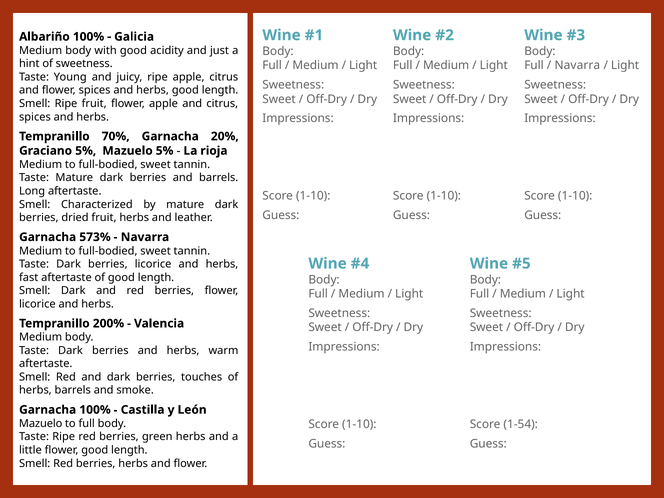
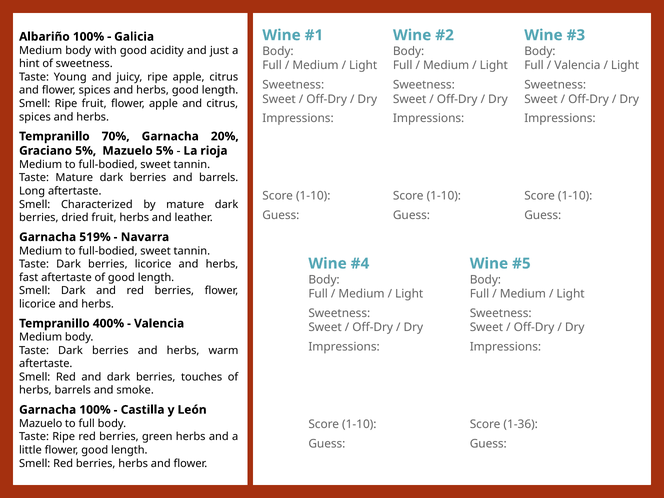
Navarra at (577, 66): Navarra -> Valencia
573%: 573% -> 519%
200%: 200% -> 400%
1-54: 1-54 -> 1-36
